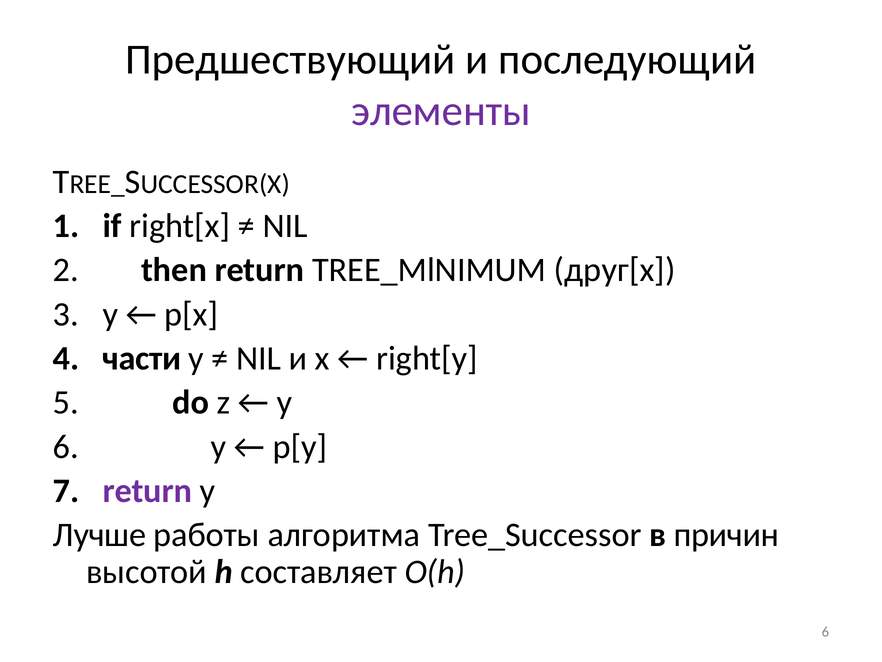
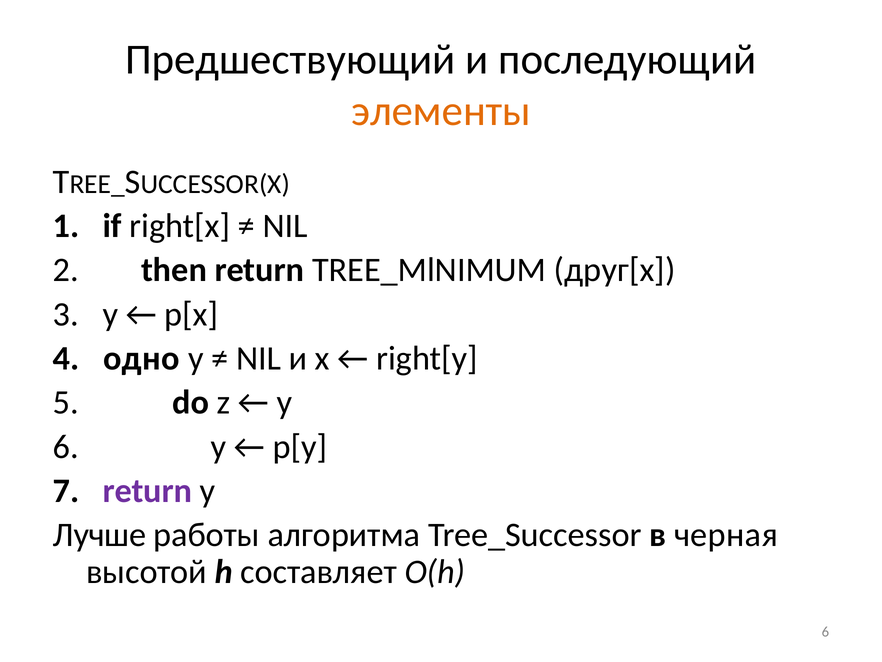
элементы colour: purple -> orange
части: части -> одно
причин: причин -> черная
